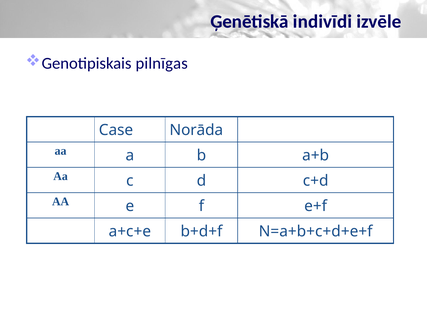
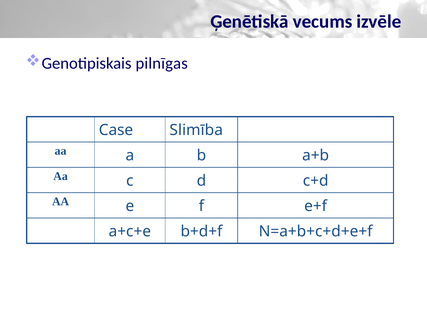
indivīdi: indivīdi -> vecums
Norāda: Norāda -> Slimība
